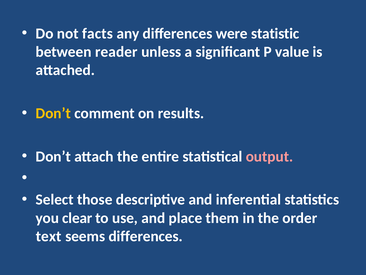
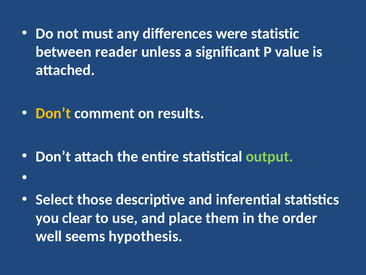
facts: facts -> must
output colour: pink -> light green
text: text -> well
seems differences: differences -> hypothesis
